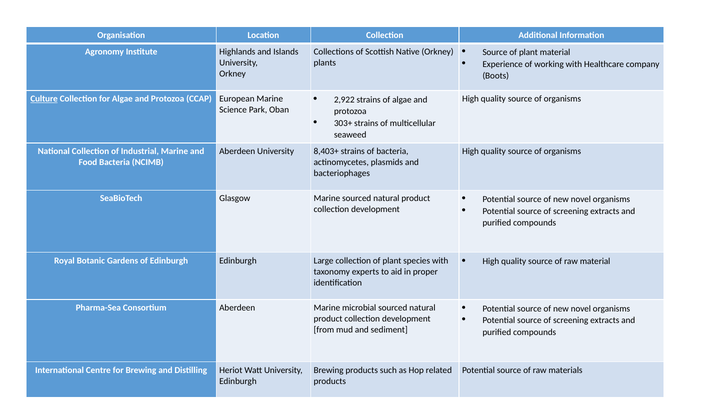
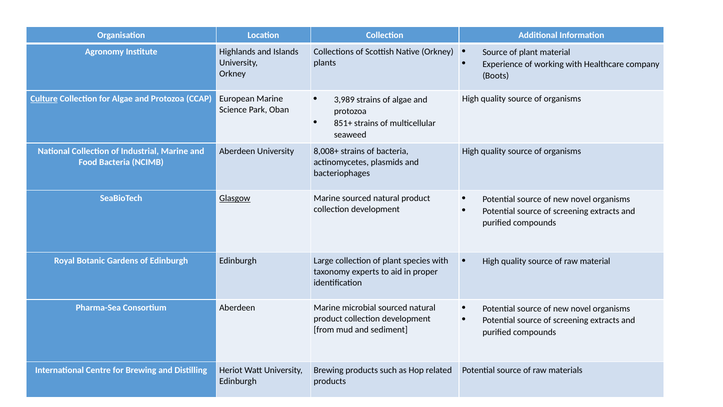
2,922: 2,922 -> 3,989
303+: 303+ -> 851+
8,403+: 8,403+ -> 8,008+
Glasgow underline: none -> present
